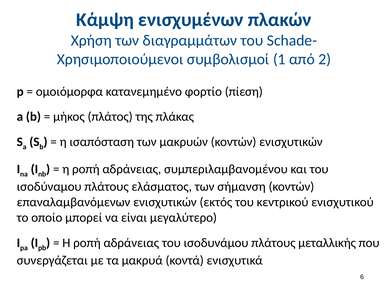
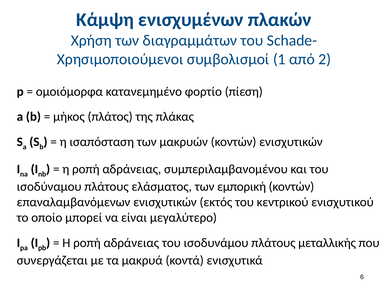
σήμανση: σήμανση -> εμπορική
